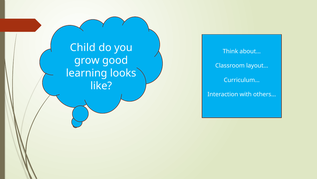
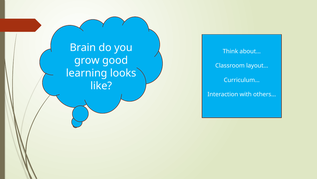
Child: Child -> Brain
